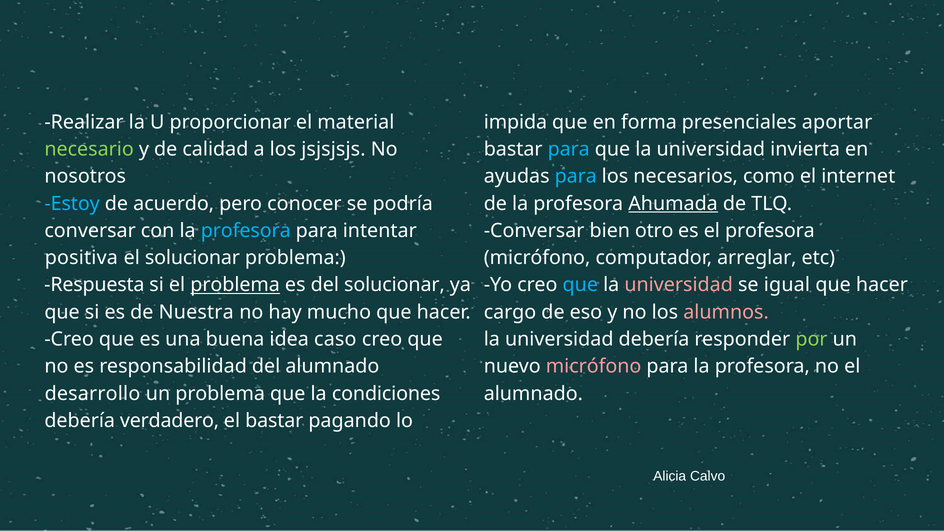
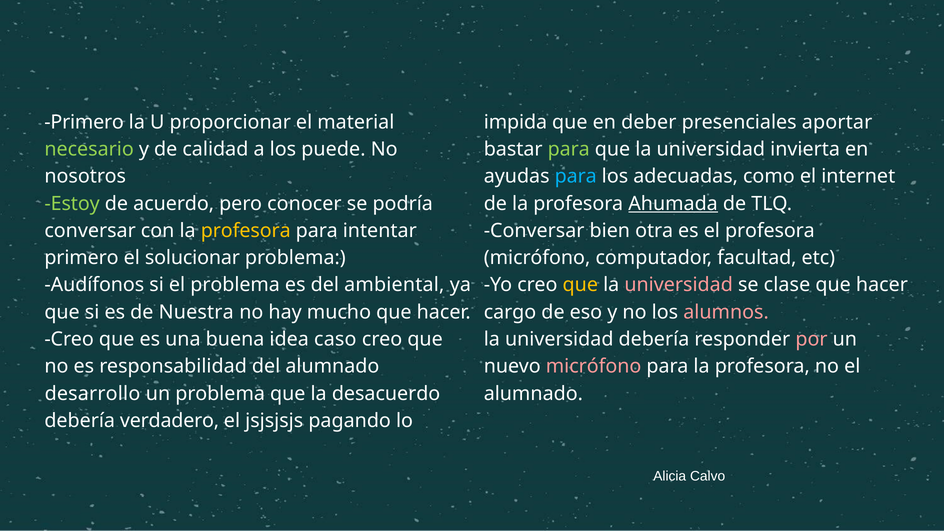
Realizar at (84, 122): Realizar -> Primero
forma: forma -> deber
jsjsjsjs: jsjsjsjs -> puede
para at (569, 149) colour: light blue -> light green
necesarios: necesarios -> adecuadas
Estoy colour: light blue -> light green
profesora at (246, 231) colour: light blue -> yellow
otro: otro -> otra
positiva at (81, 258): positiva -> primero
arreglar: arreglar -> facultad
Respuesta: Respuesta -> Audífonos
problema at (235, 285) underline: present -> none
del solucionar: solucionar -> ambiental
que at (580, 285) colour: light blue -> yellow
igual: igual -> clase
por colour: light green -> pink
condiciones: condiciones -> desacuerdo
el bastar: bastar -> jsjsjsjs
